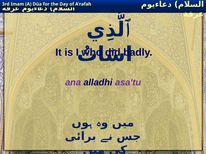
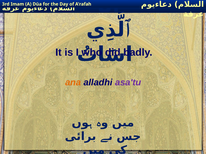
ana colour: purple -> orange
